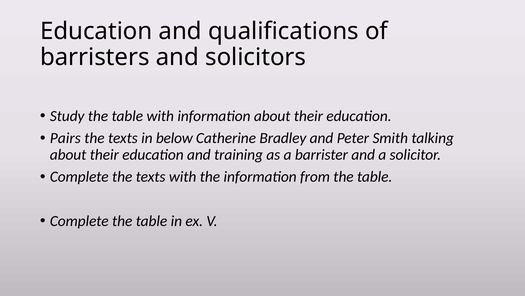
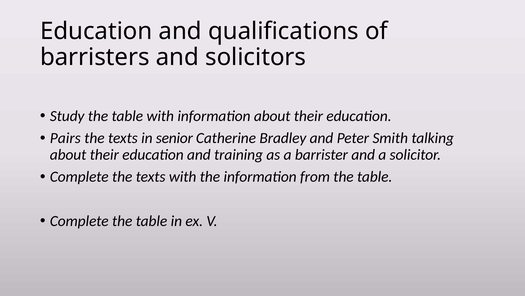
below: below -> senior
